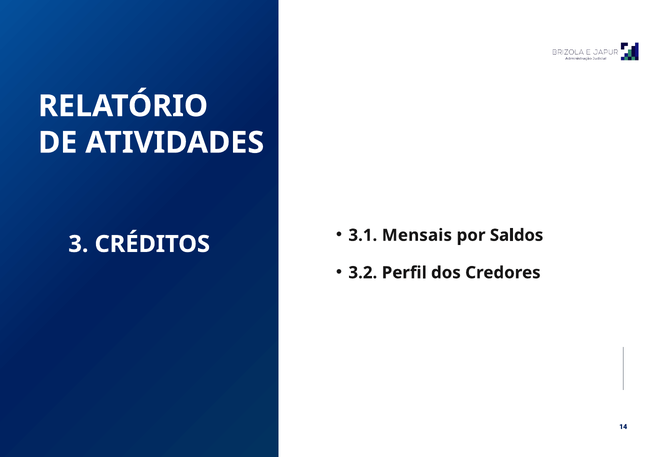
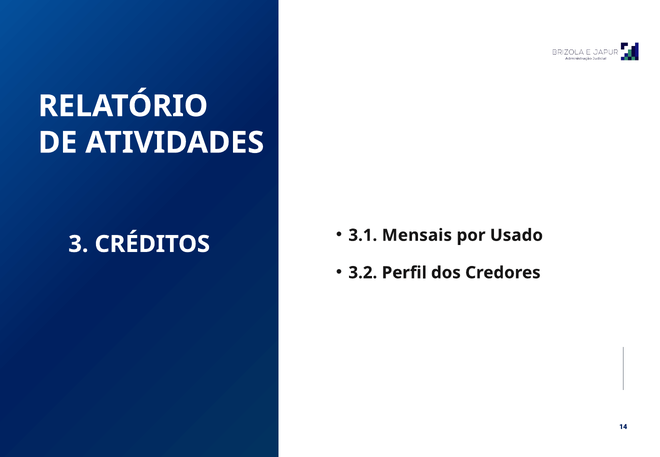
Saldos: Saldos -> Usado
